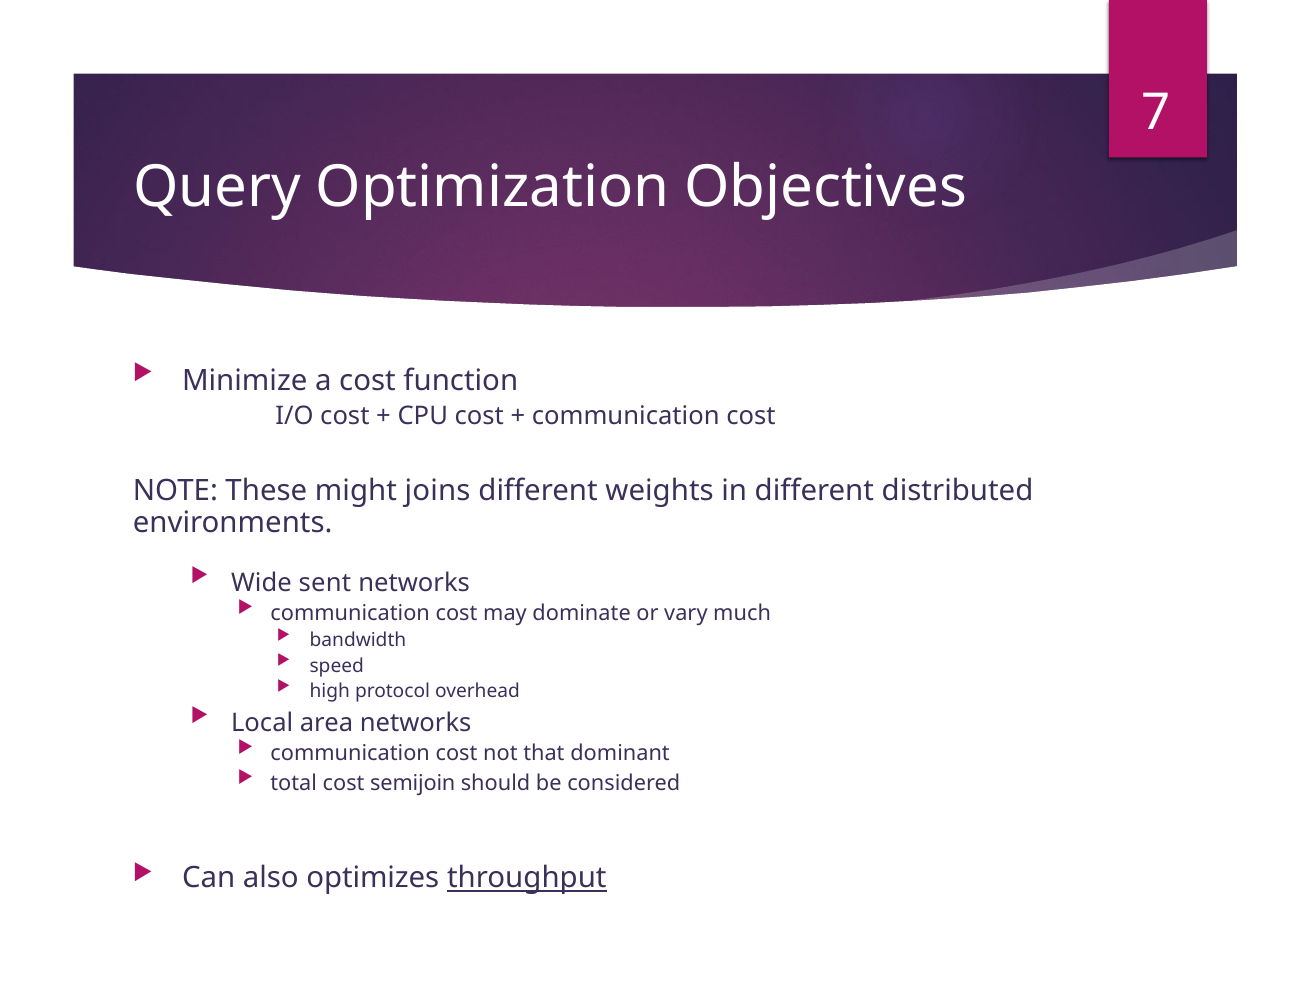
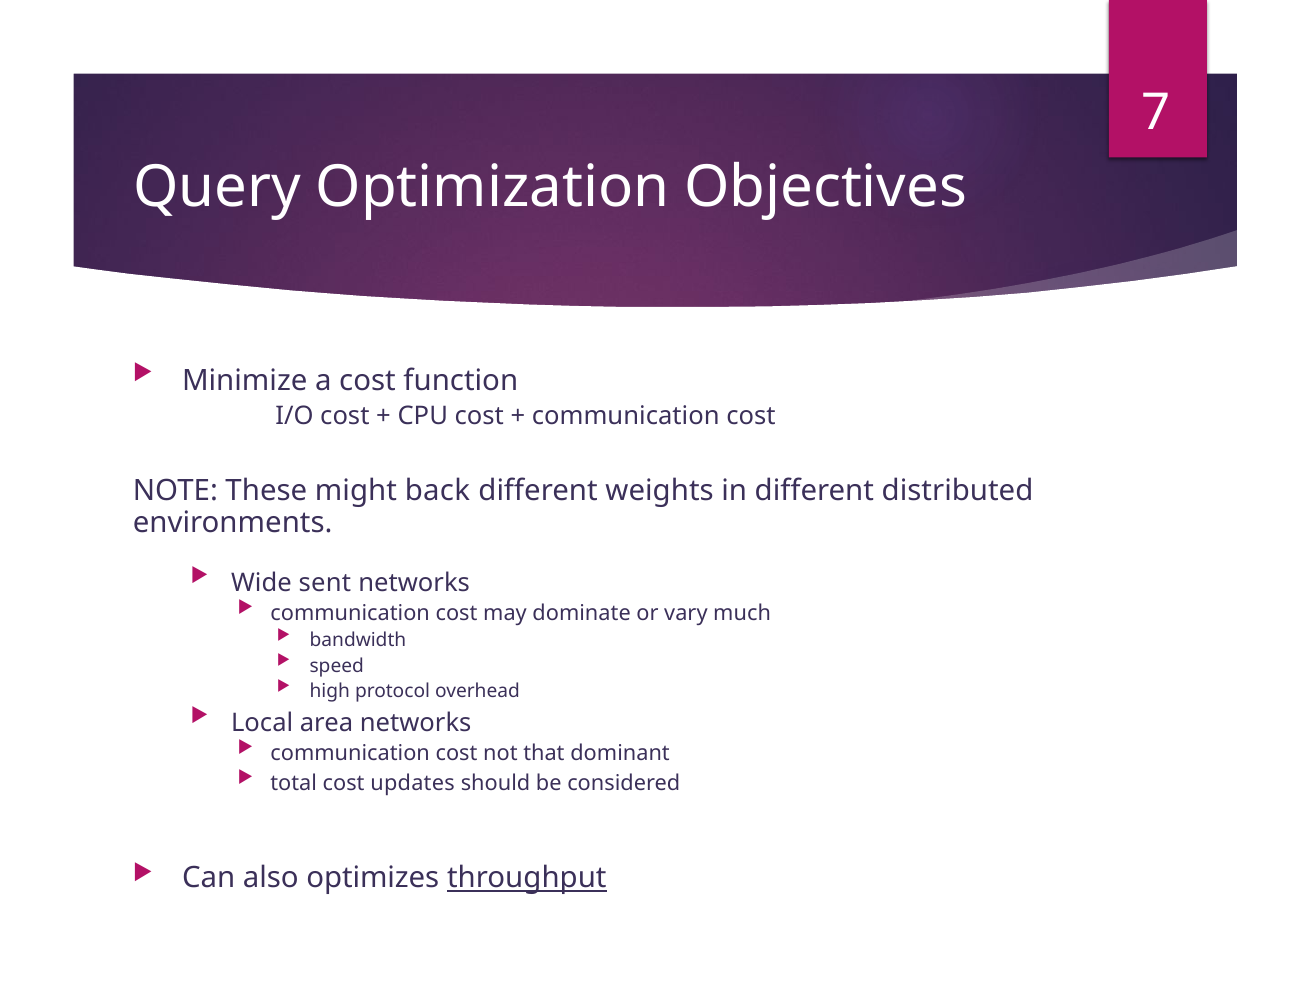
joins: joins -> back
semijoin: semijoin -> updates
